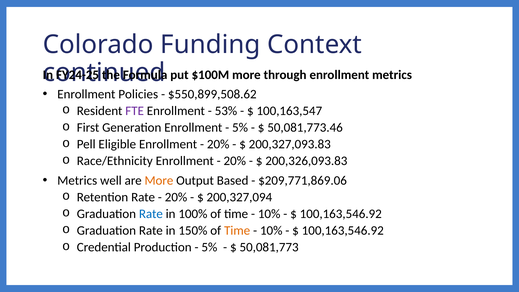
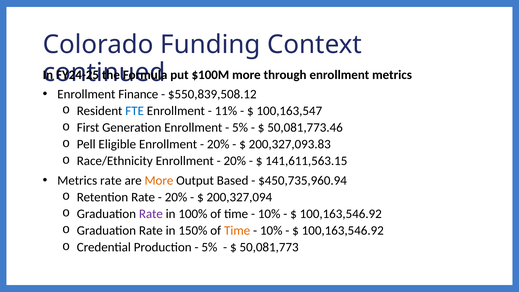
Policies: Policies -> Finance
$550,899,508.62: $550,899,508.62 -> $550,839,508.12
FTE colour: purple -> blue
53%: 53% -> 11%
200,326,093.83: 200,326,093.83 -> 141,611,563.15
Metrics well: well -> rate
$209,771,869.06: $209,771,869.06 -> $450,735,960.94
Rate at (151, 214) colour: blue -> purple
